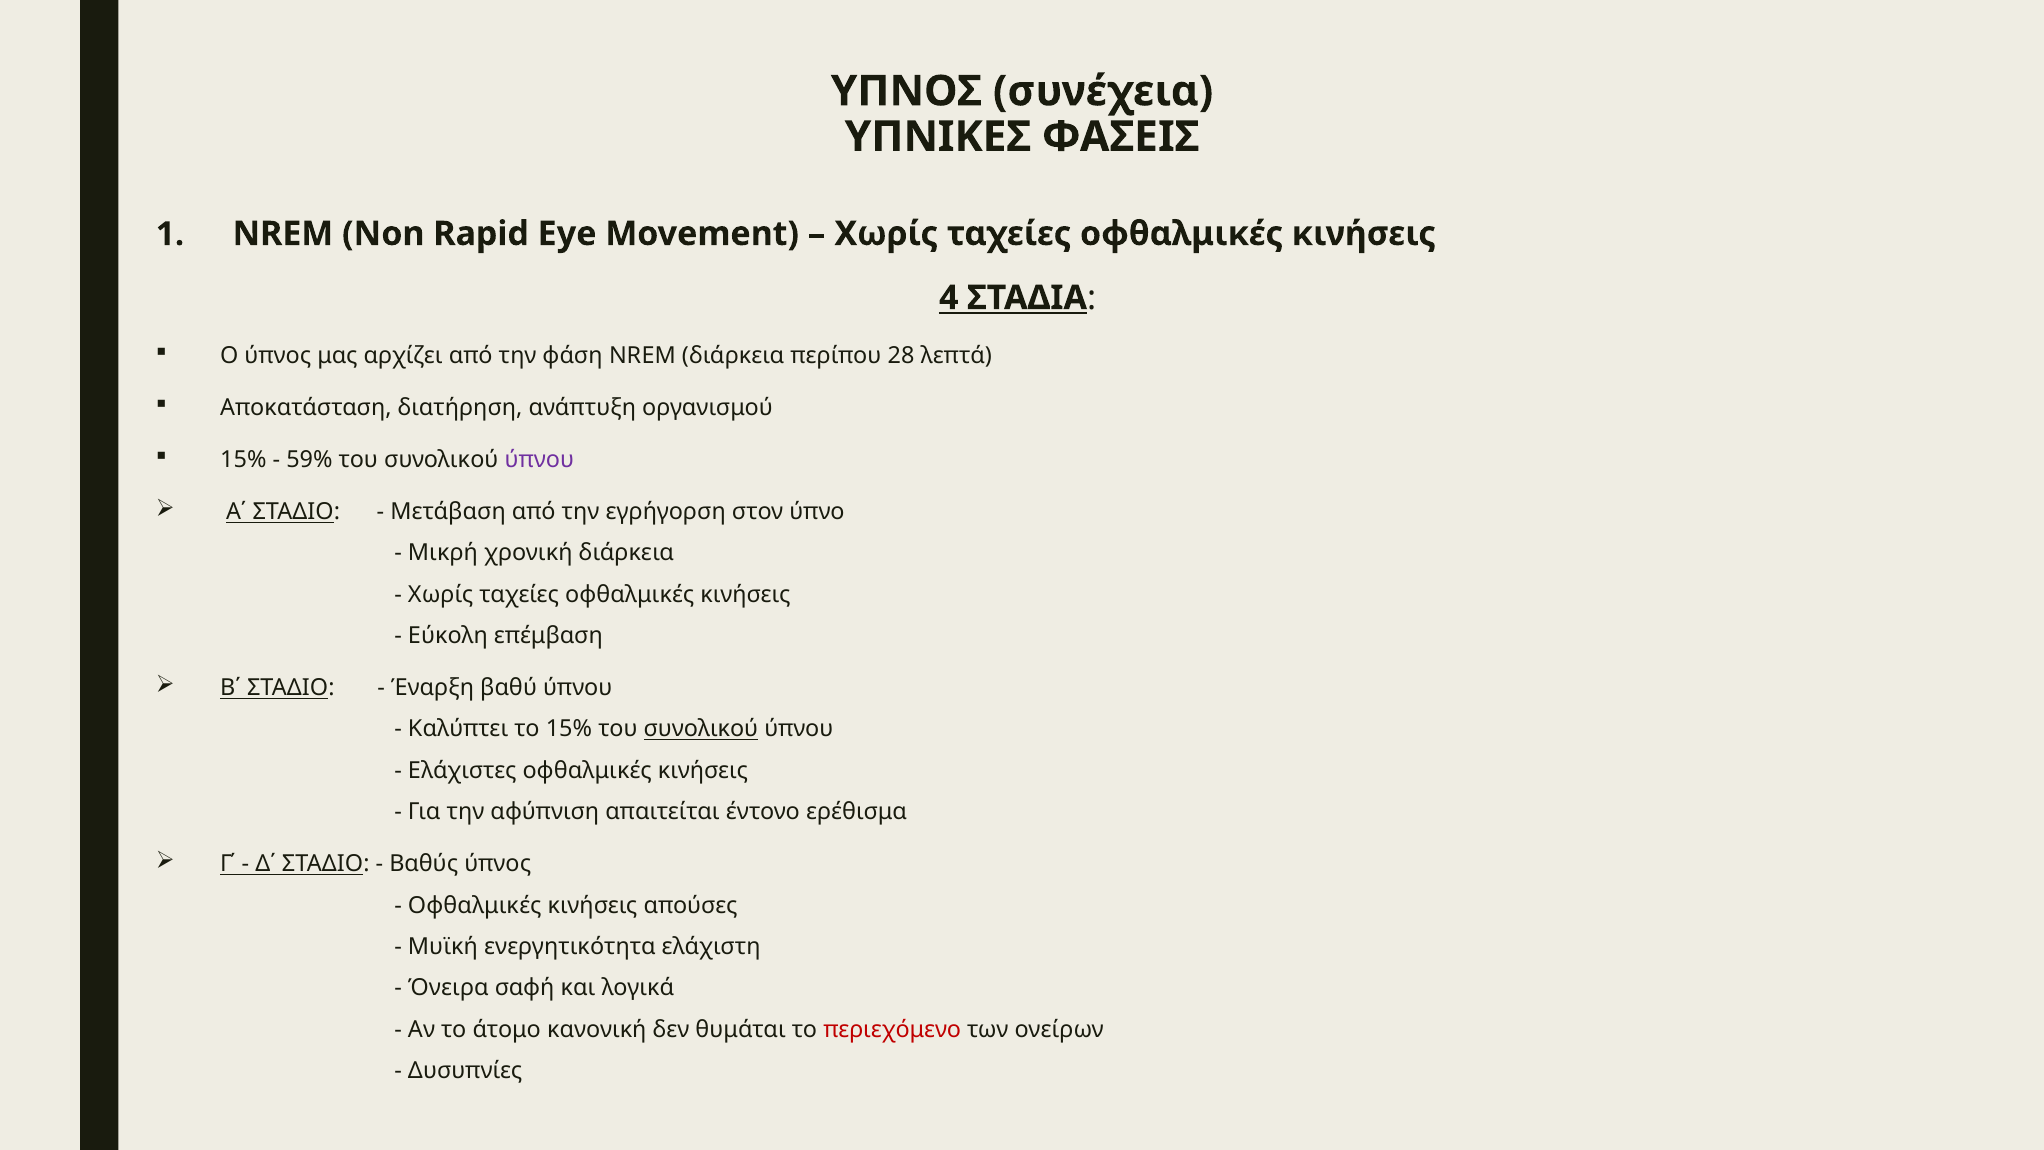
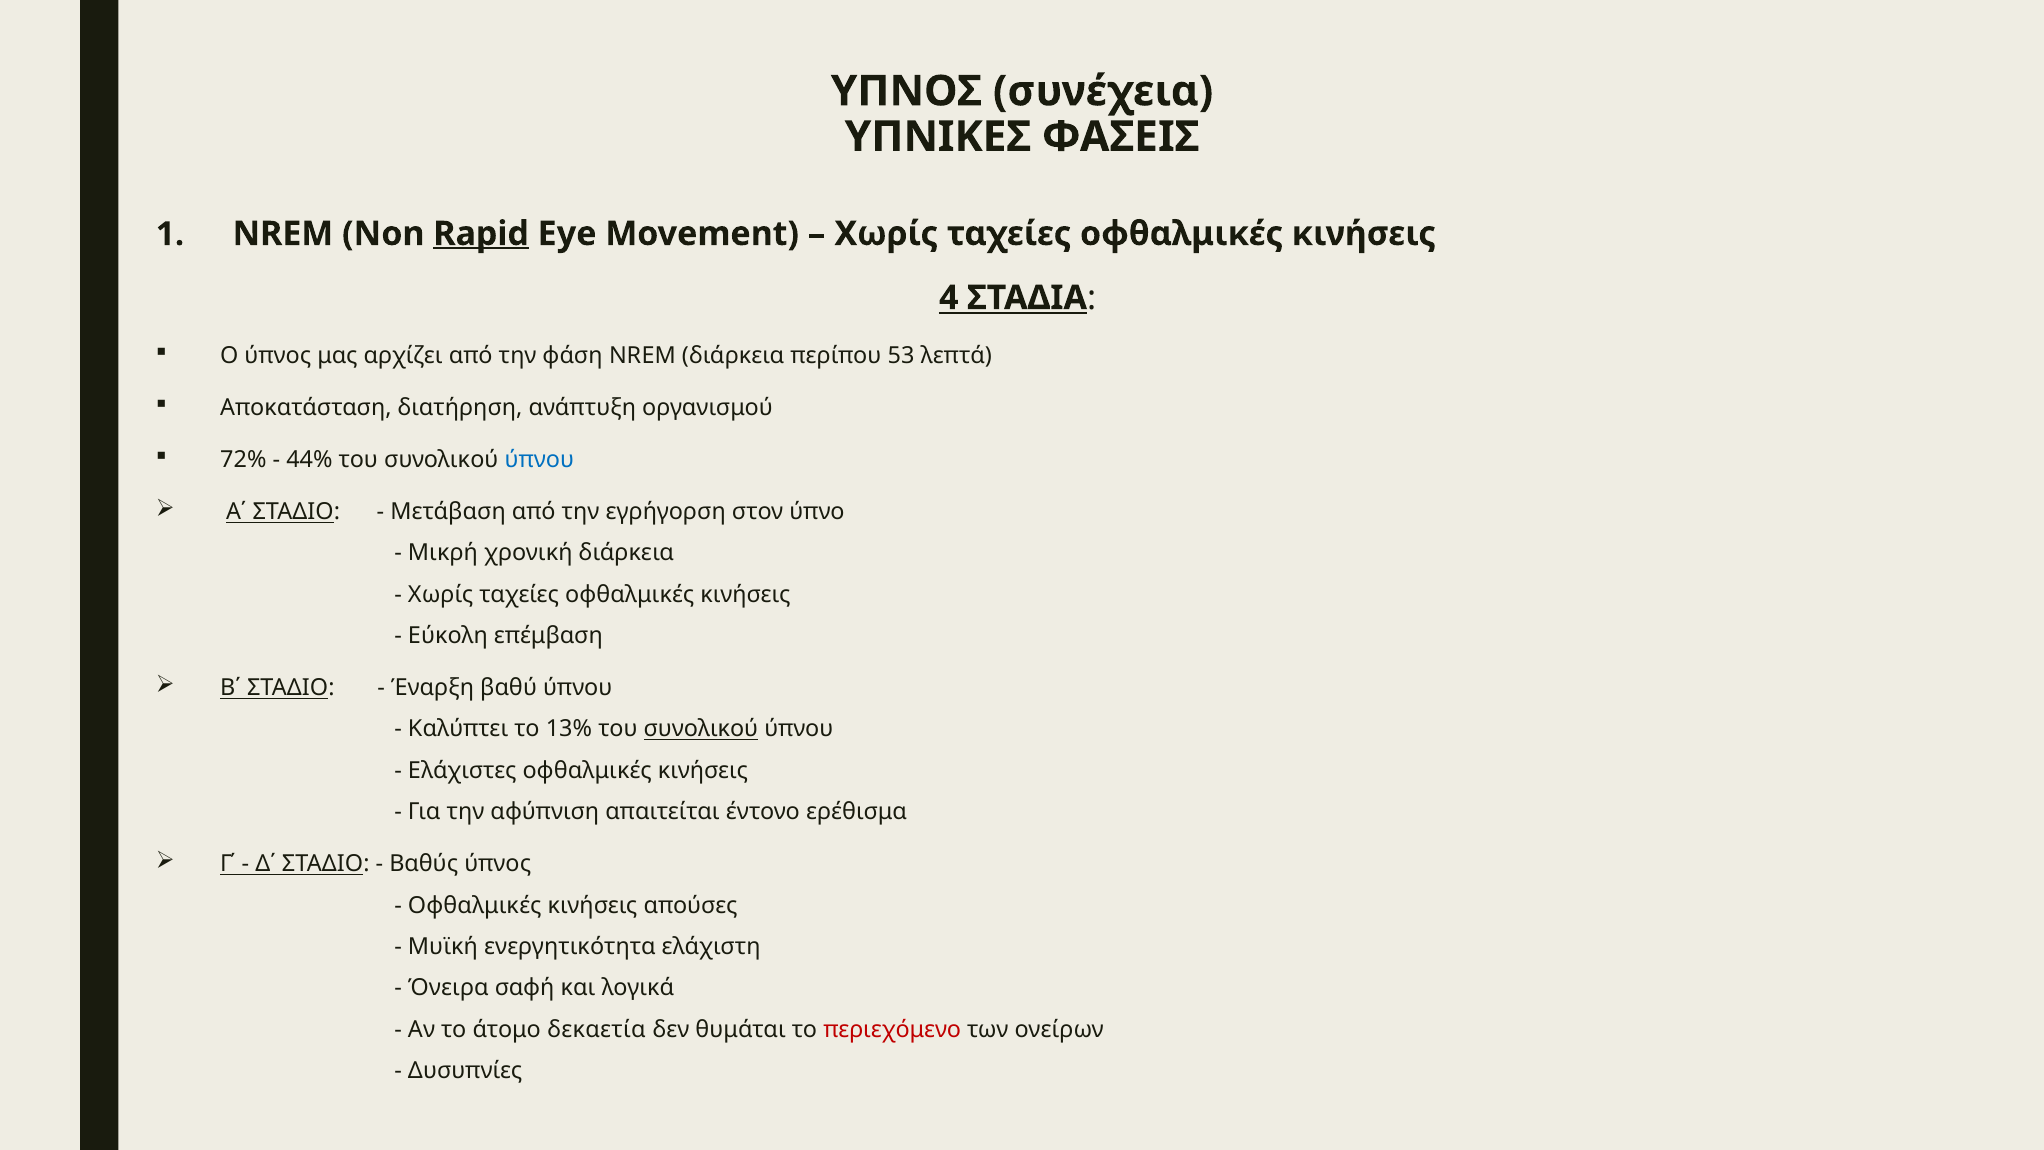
Rapid underline: none -> present
28: 28 -> 53
15% at (243, 460): 15% -> 72%
59%: 59% -> 44%
ύπνου at (539, 460) colour: purple -> blue
το 15%: 15% -> 13%
κανονική: κανονική -> δεκαετία
